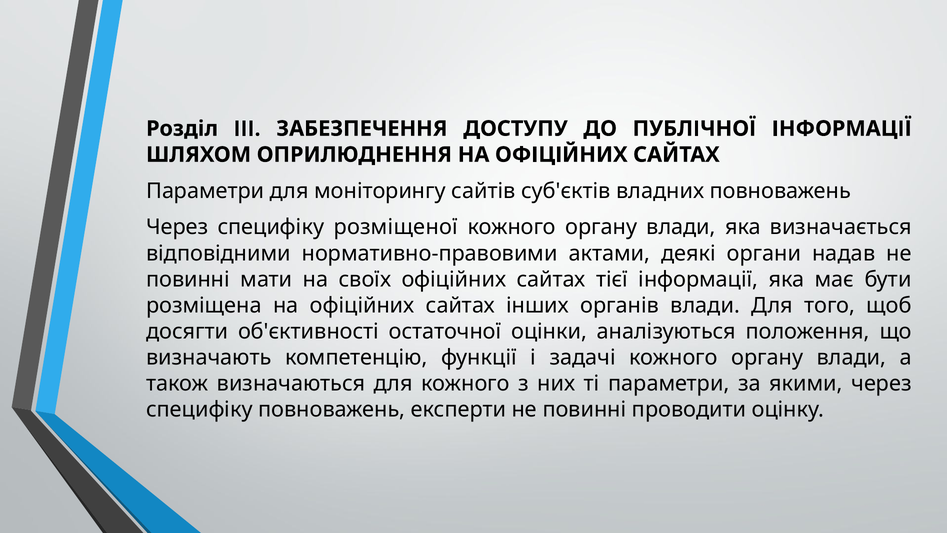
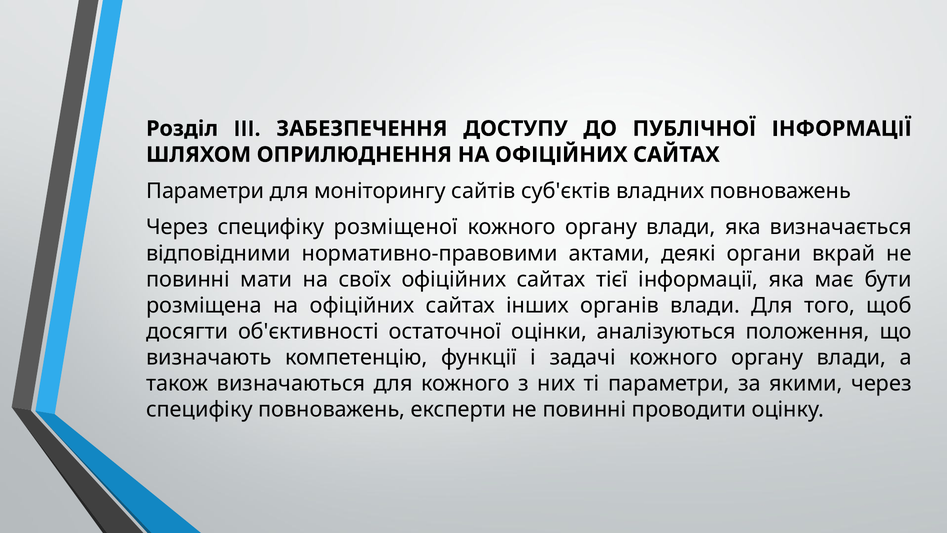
надав: надав -> вкрай
